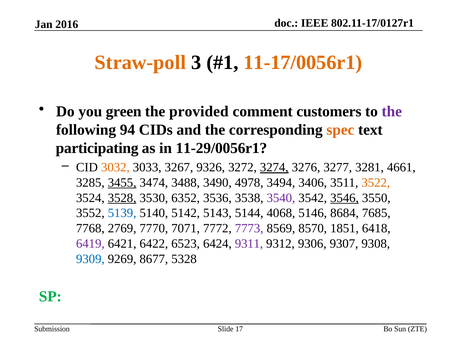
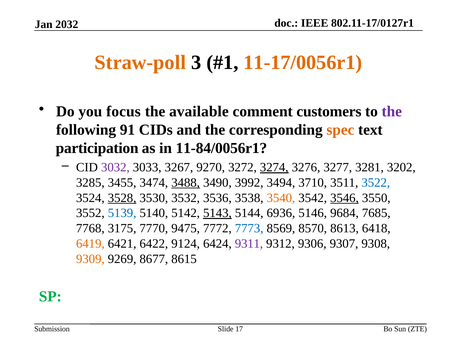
2016: 2016 -> 2032
green: green -> focus
provided: provided -> available
94: 94 -> 91
participating: participating -> participation
11-29/0056r1: 11-29/0056r1 -> 11-84/0056r1
3032 colour: orange -> purple
9326: 9326 -> 9270
4661: 4661 -> 3202
3455 underline: present -> none
3488 underline: none -> present
4978: 4978 -> 3992
3406: 3406 -> 3710
3522 colour: orange -> blue
6352: 6352 -> 3532
3540 colour: purple -> orange
5143 underline: none -> present
4068: 4068 -> 6936
8684: 8684 -> 9684
2769: 2769 -> 3175
7071: 7071 -> 9475
7773 colour: purple -> blue
1851: 1851 -> 8613
6419 colour: purple -> orange
6523: 6523 -> 9124
9309 colour: blue -> orange
5328: 5328 -> 8615
